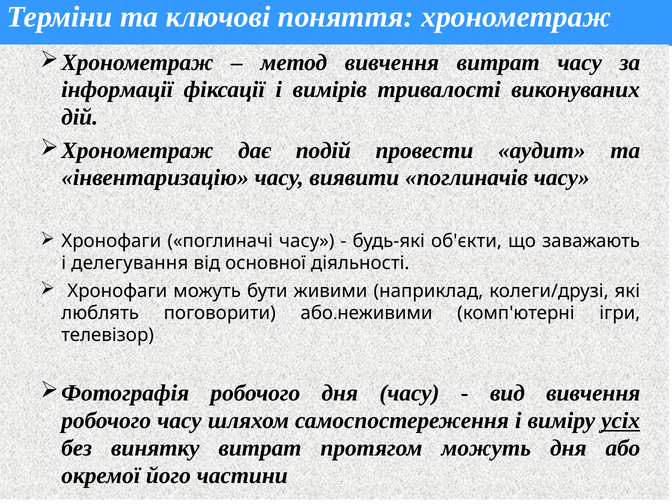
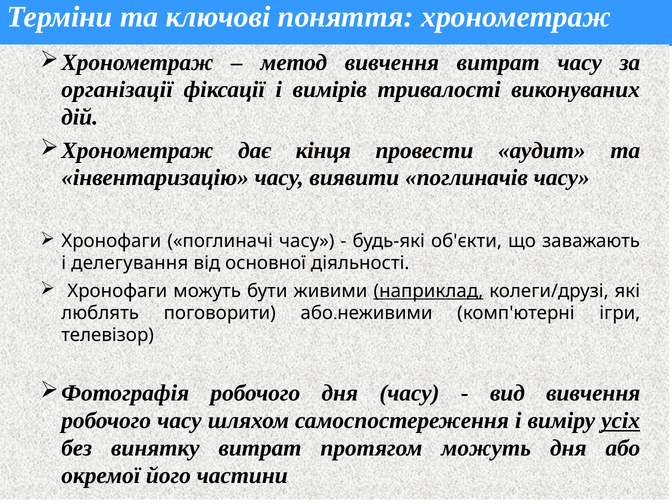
інформації: інформації -> організації
подій: подій -> кінця
наприклад underline: none -> present
